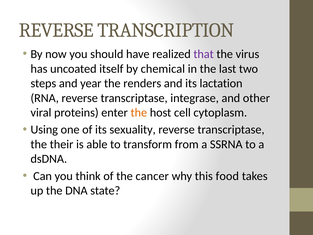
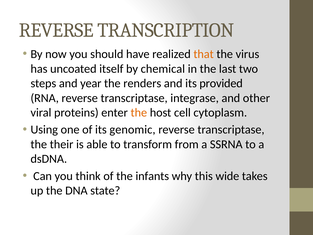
that colour: purple -> orange
lactation: lactation -> provided
sexuality: sexuality -> genomic
cancer: cancer -> infants
food: food -> wide
